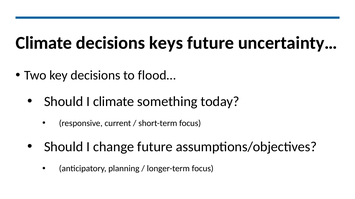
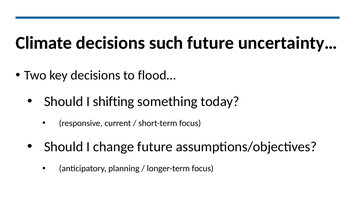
keys: keys -> such
I climate: climate -> shifting
